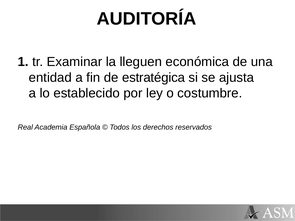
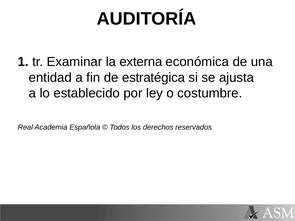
lleguen: lleguen -> externa
